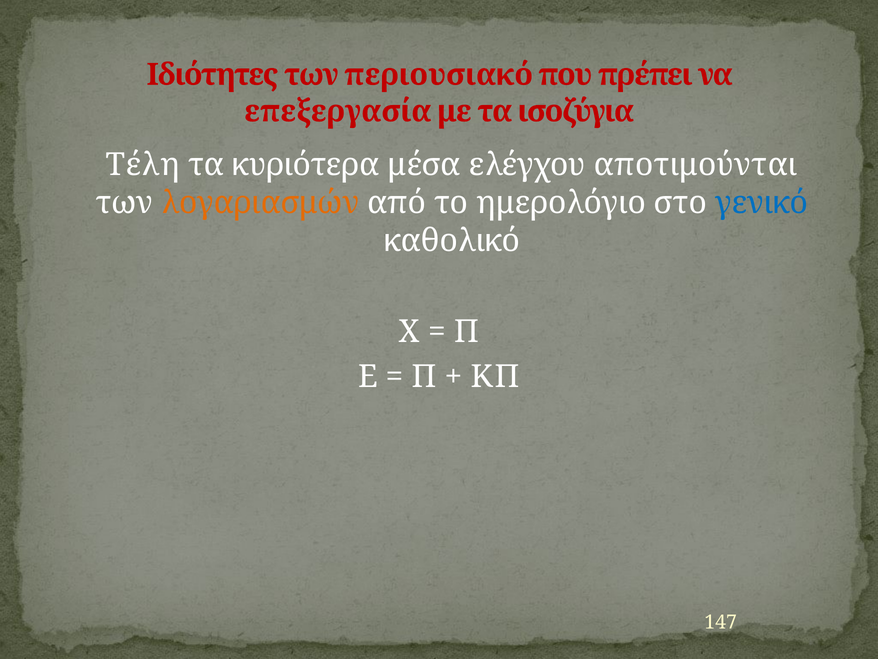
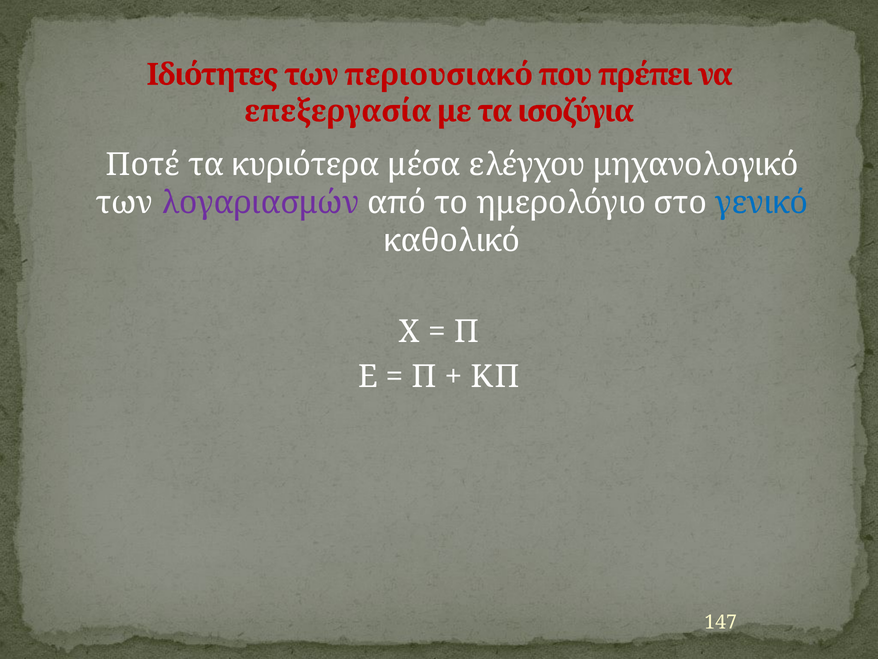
Τέλη: Τέλη -> Ποτέ
αποτιμούνται: αποτιμούνται -> μηχανολογικό
λογαριασμών colour: orange -> purple
